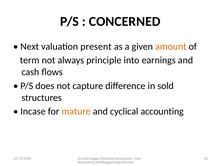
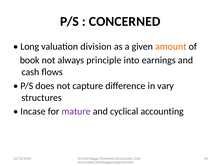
Next: Next -> Long
present: present -> division
term: term -> book
sold: sold -> vary
mature colour: orange -> purple
